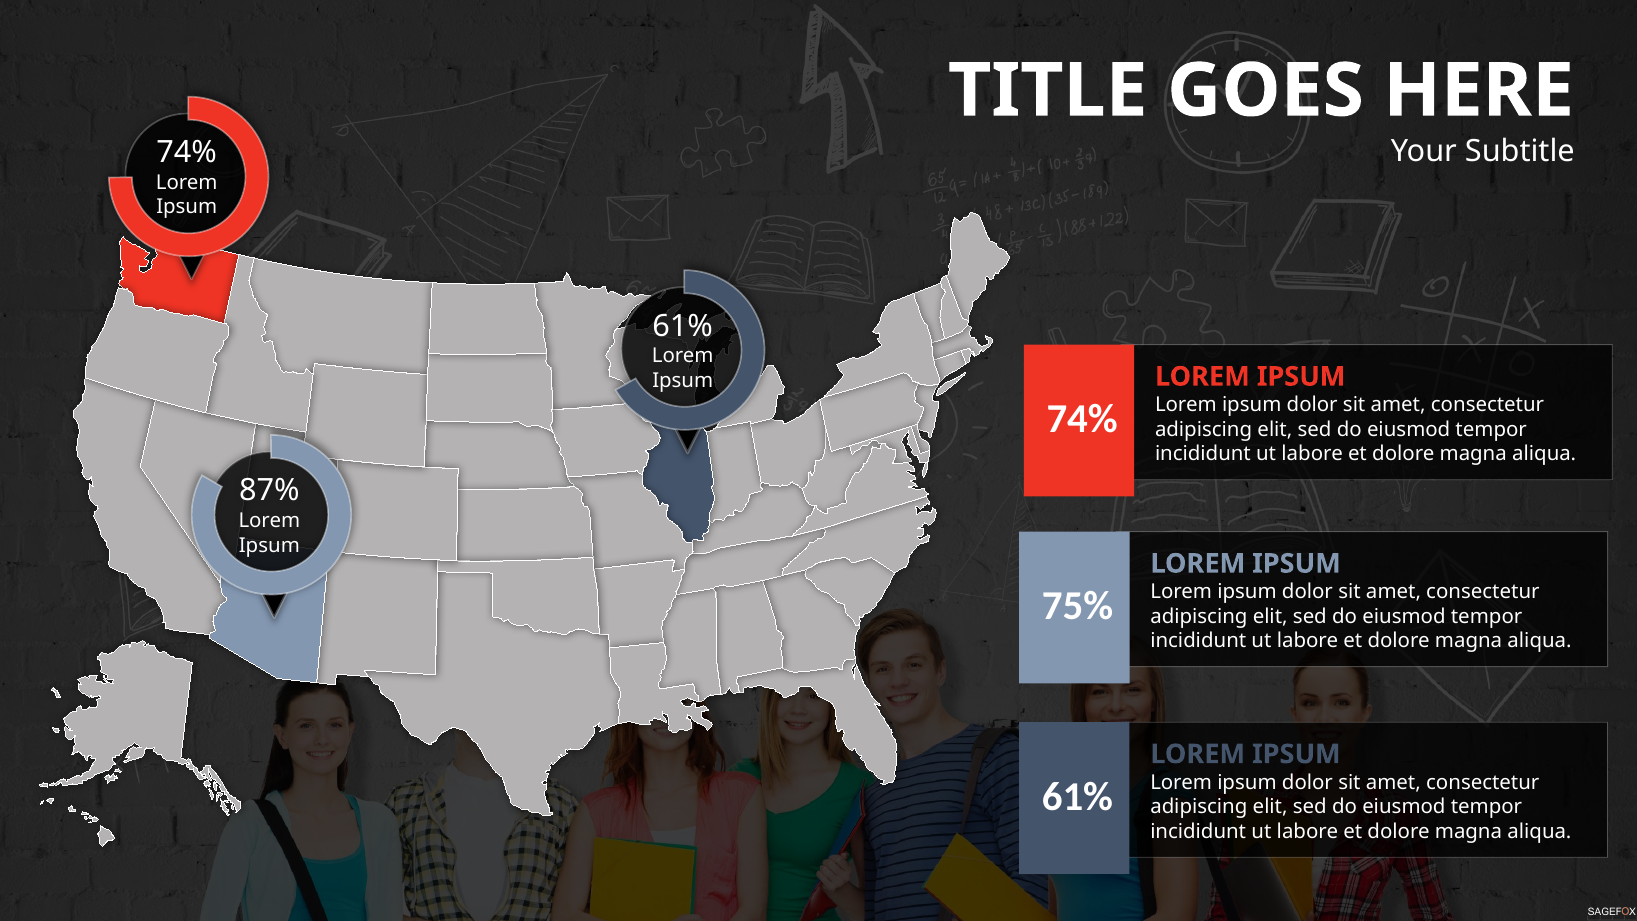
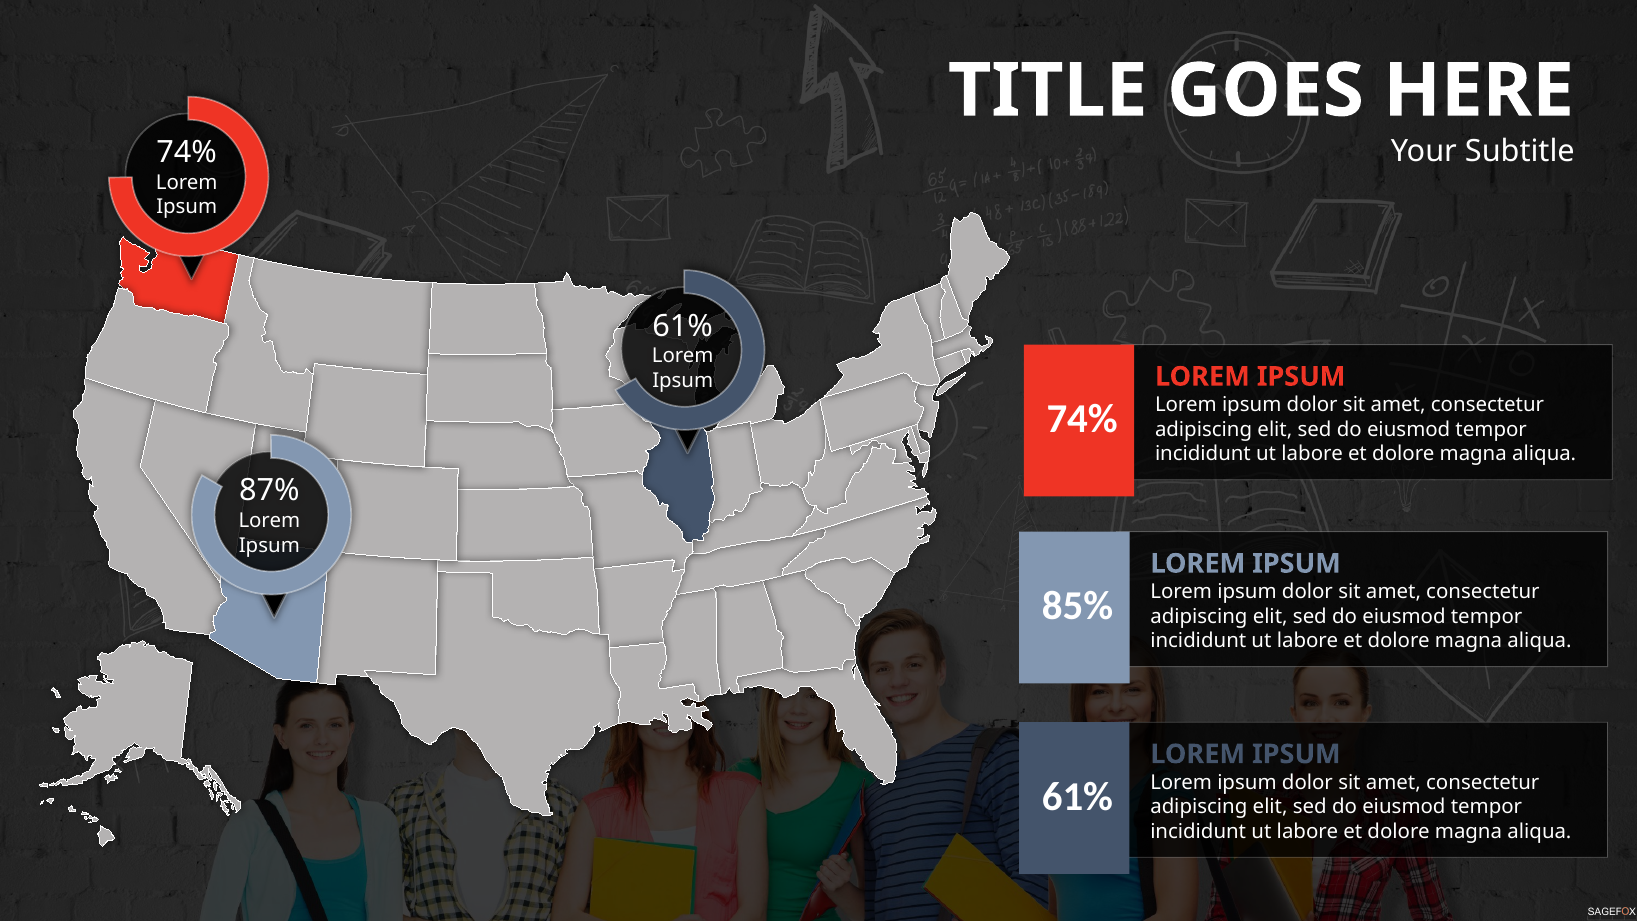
75%: 75% -> 85%
